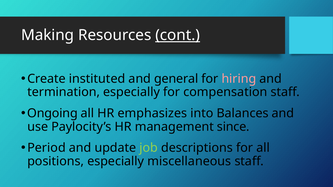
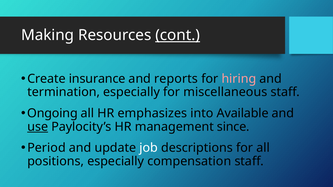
instituted: instituted -> insurance
general: general -> reports
compensation: compensation -> miscellaneous
Balances: Balances -> Available
use underline: none -> present
job colour: light green -> white
miscellaneous: miscellaneous -> compensation
